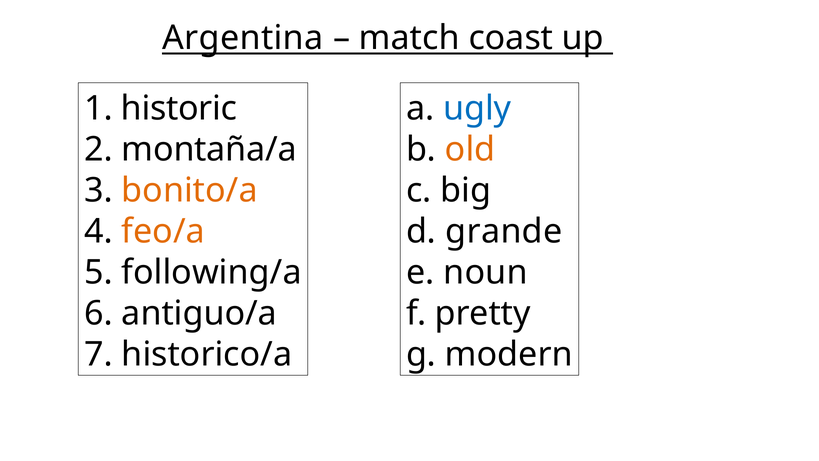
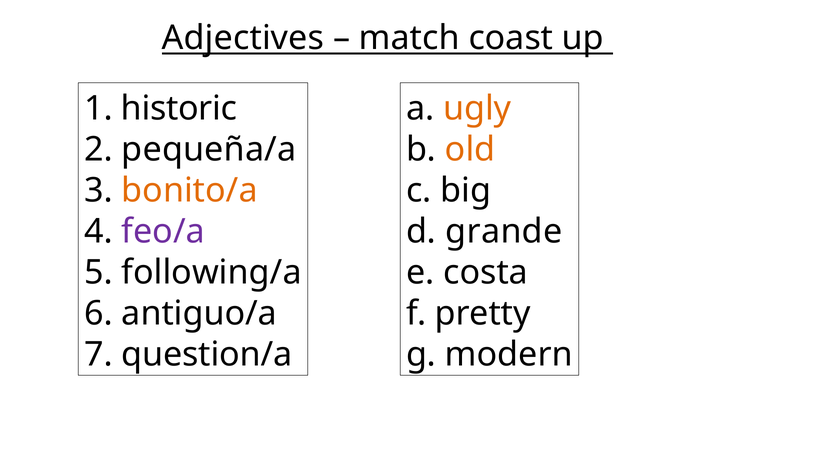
Argentina: Argentina -> Adjectives
ugly colour: blue -> orange
montaña/a: montaña/a -> pequeña/a
feo/a colour: orange -> purple
noun: noun -> costa
historico/a: historico/a -> question/a
